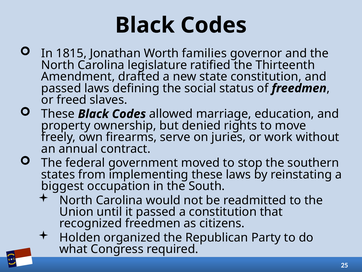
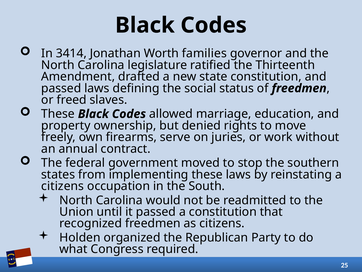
1815: 1815 -> 3414
biggest at (63, 186): biggest -> citizens
